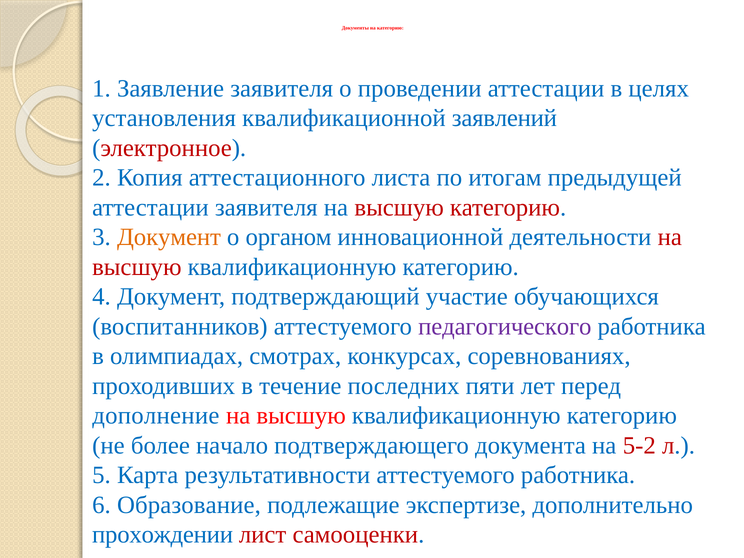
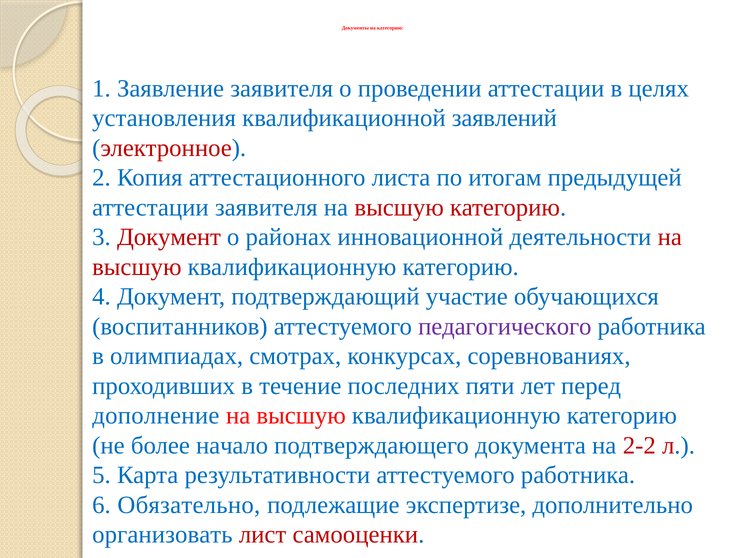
Документ at (169, 237) colour: orange -> red
органом: органом -> районах
5-2: 5-2 -> 2-2
Образование: Образование -> Обязательно
прохождении: прохождении -> организовать
